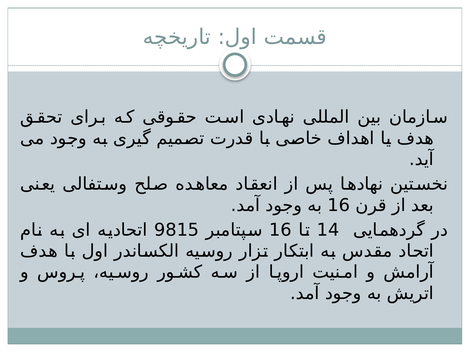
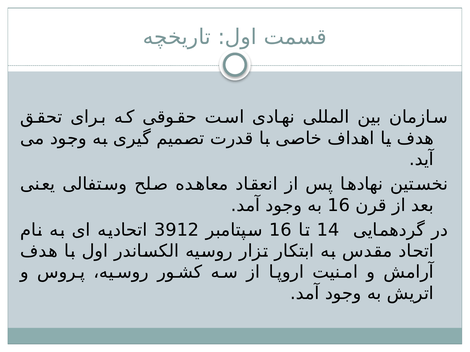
9815: 9815 -> 3912
